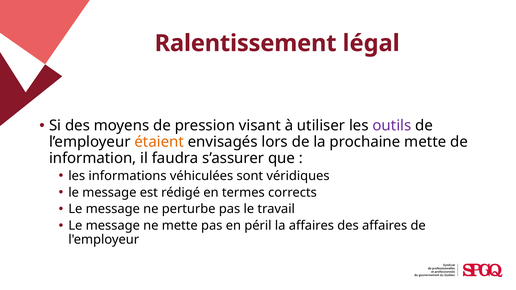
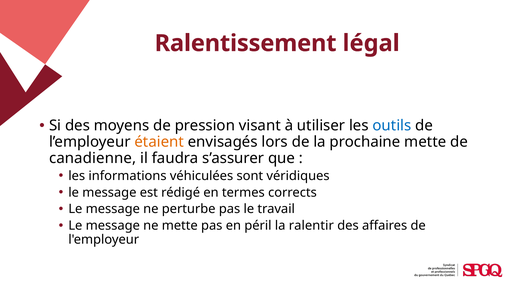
outils colour: purple -> blue
information: information -> canadienne
la affaires: affaires -> ralentir
